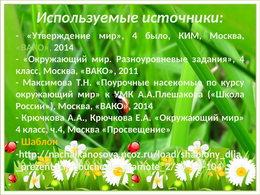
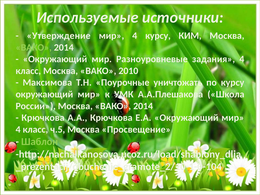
4 было: было -> курсу
2011: 2011 -> 2010
насекомые: насекомые -> уничтожать
ч.4: ч.4 -> ч.5
Шаблон colour: yellow -> light green
